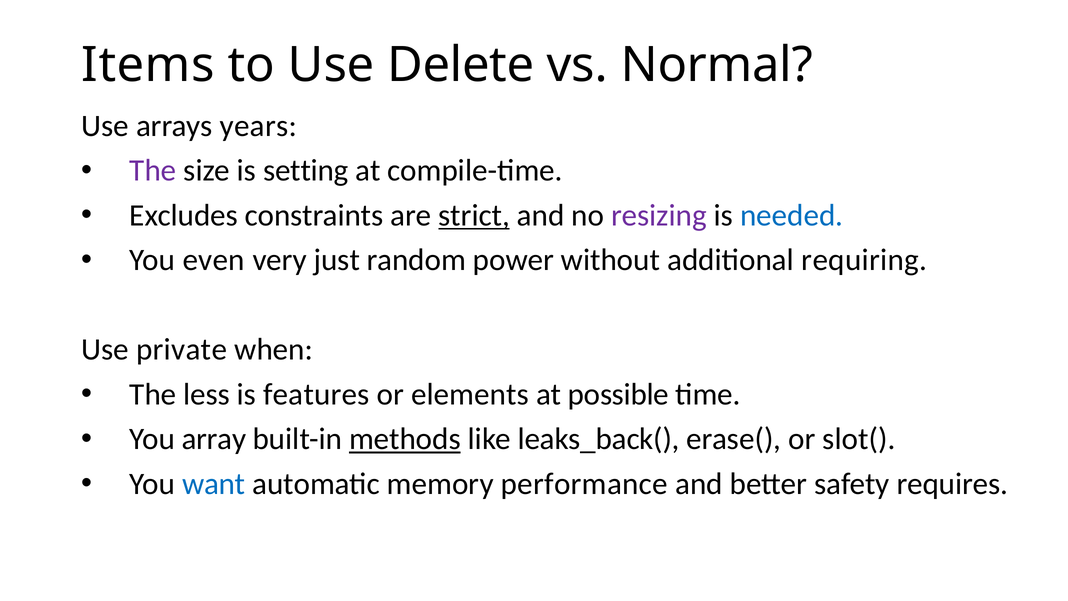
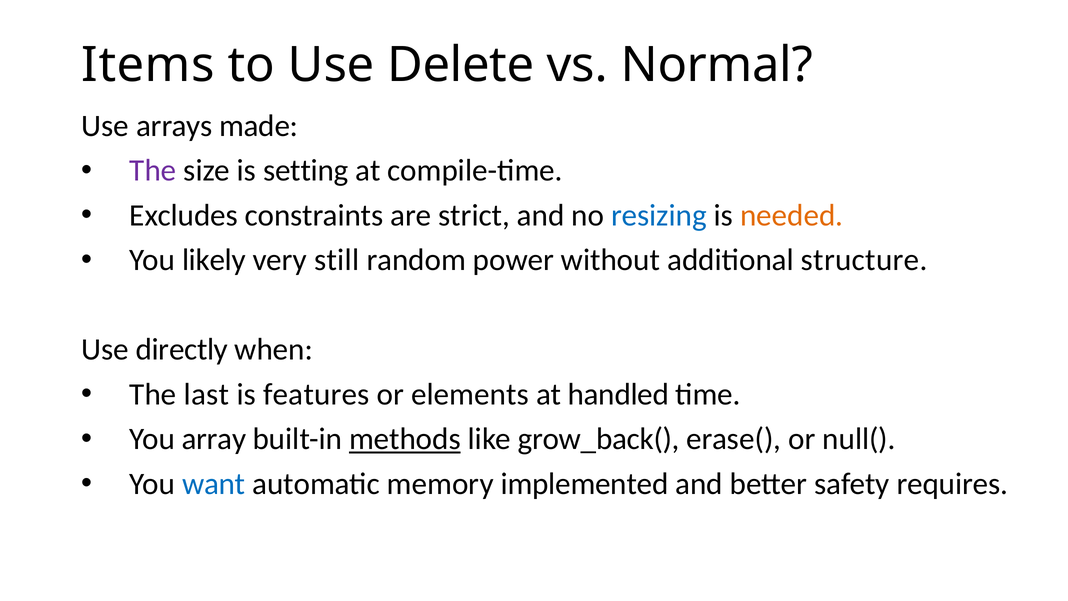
years: years -> made
strict underline: present -> none
resizing colour: purple -> blue
needed colour: blue -> orange
even: even -> likely
just: just -> still
requiring: requiring -> structure
private: private -> directly
less: less -> last
possible: possible -> handled
leaks_back(: leaks_back( -> grow_back(
slot(: slot( -> null(
performance: performance -> implemented
